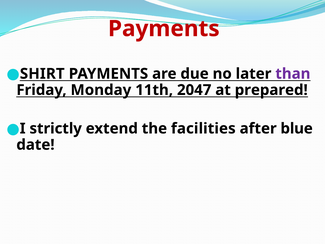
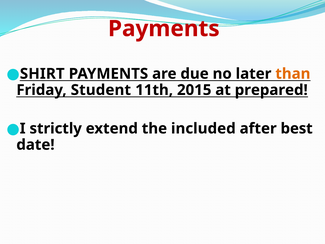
than colour: purple -> orange
Monday: Monday -> Student
2047: 2047 -> 2015
facilities: facilities -> included
blue: blue -> best
